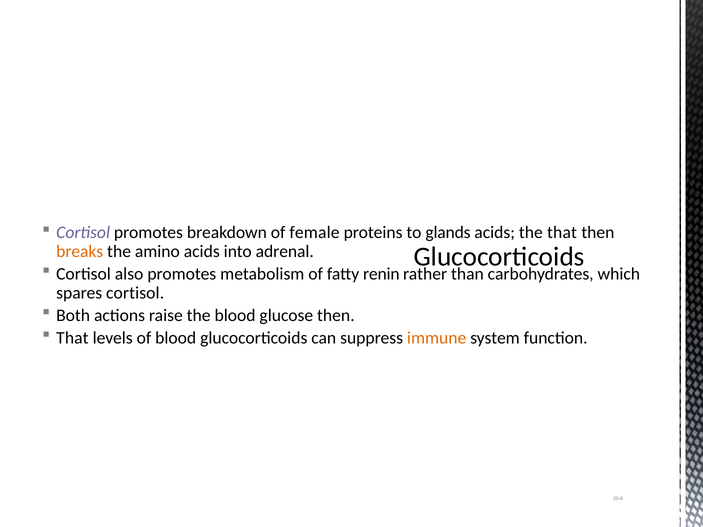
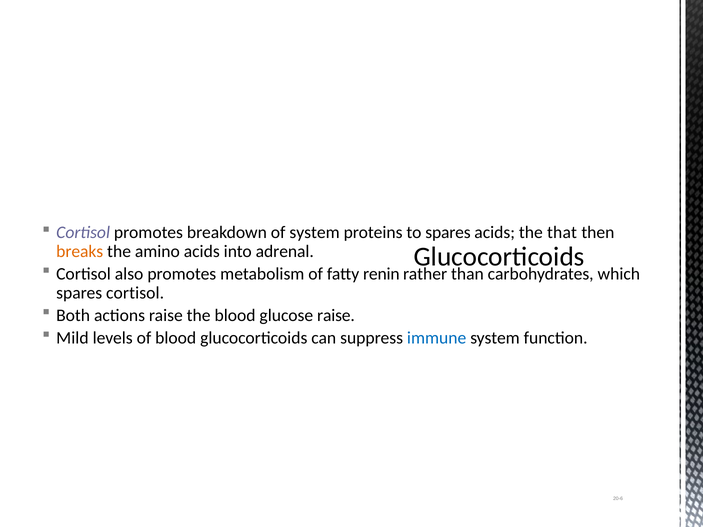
of female: female -> system
to glands: glands -> spares
glucose then: then -> raise
That at (72, 338): That -> Mild
immune colour: orange -> blue
